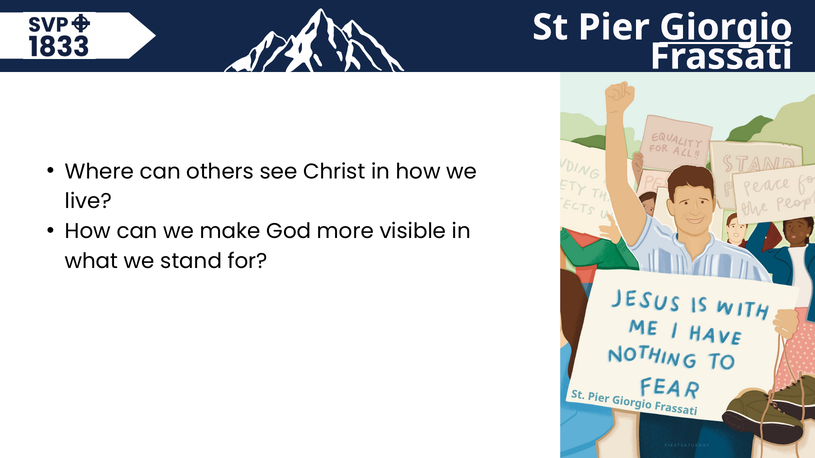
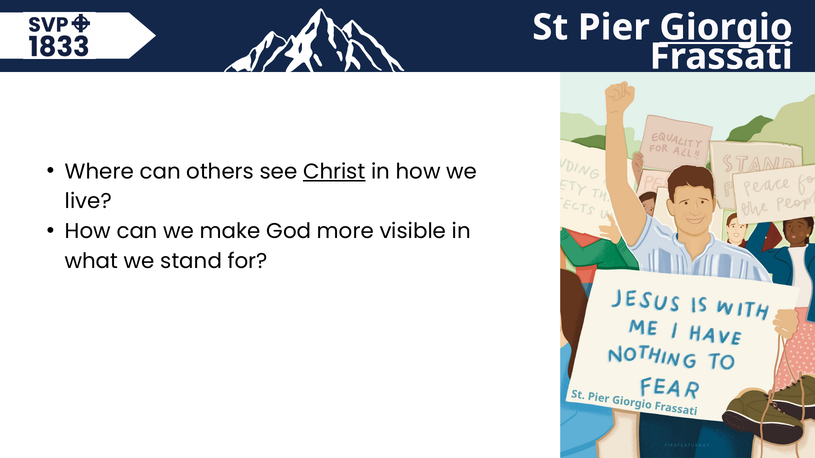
Christ underline: none -> present
